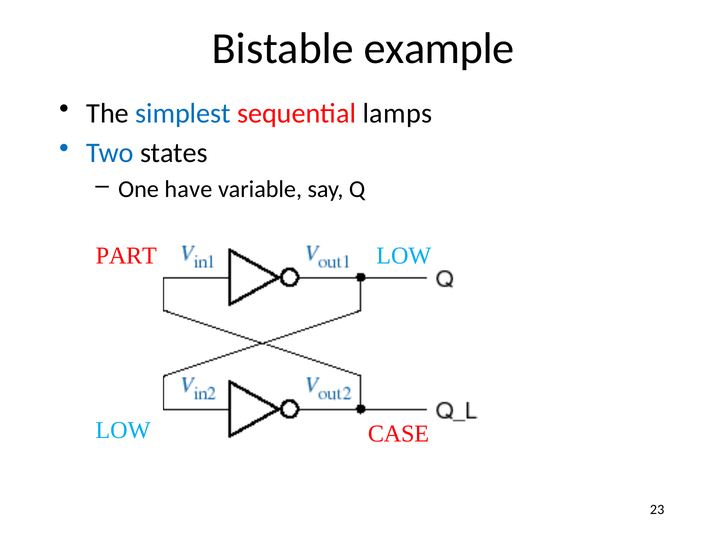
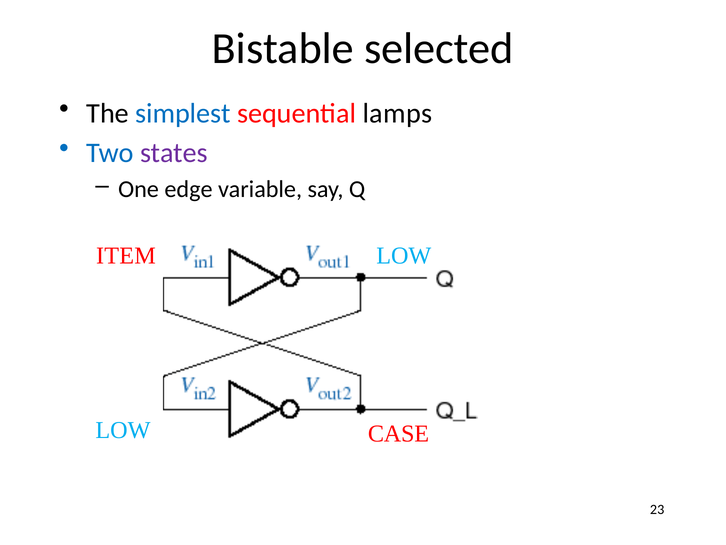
example: example -> selected
states colour: black -> purple
have: have -> edge
PART: PART -> ITEM
